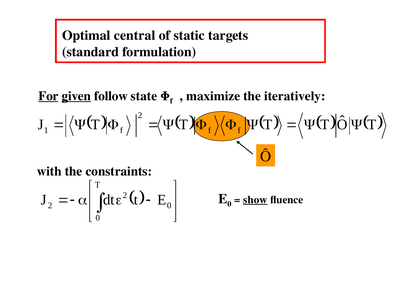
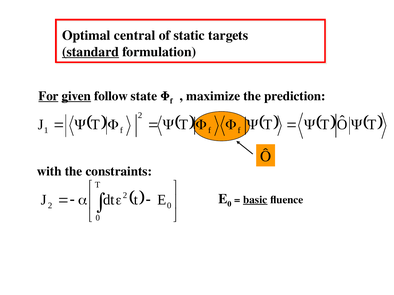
standard underline: none -> present
iteratively: iteratively -> prediction
show: show -> basic
